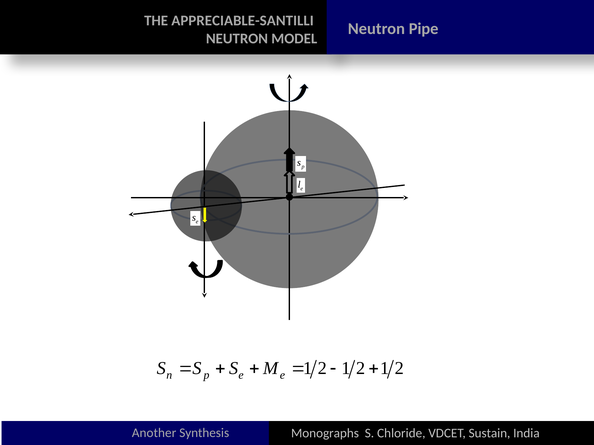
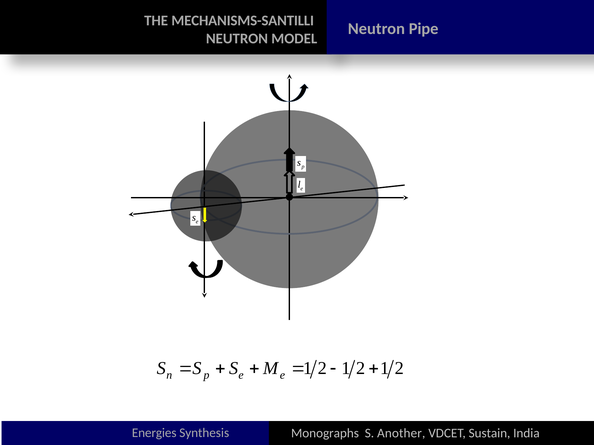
APPRECIABLE-SANTILLI: APPRECIABLE-SANTILLI -> MECHANISMS-SANTILLI
Another: Another -> Energies
Chloride: Chloride -> Another
